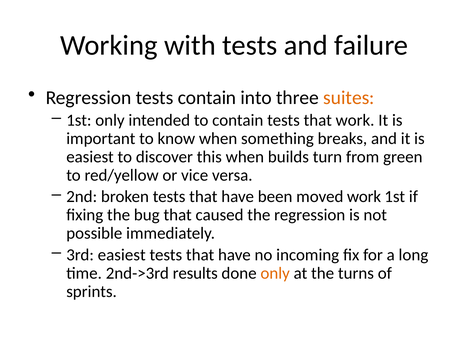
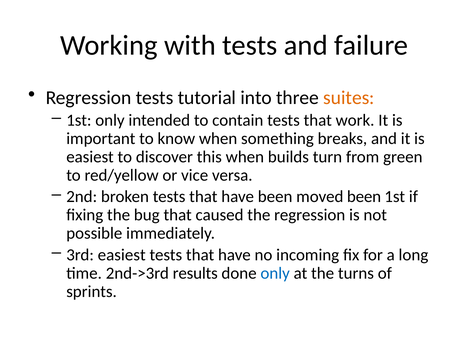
tests contain: contain -> tutorial
moved work: work -> been
only at (275, 273) colour: orange -> blue
